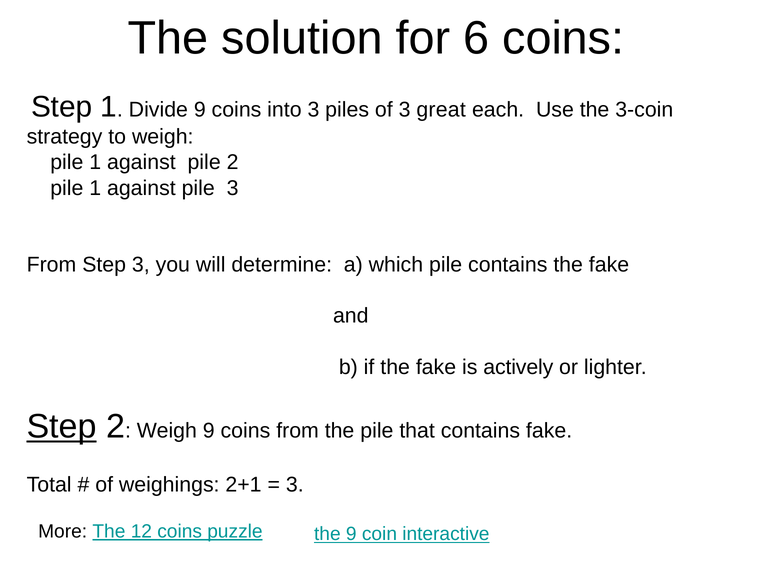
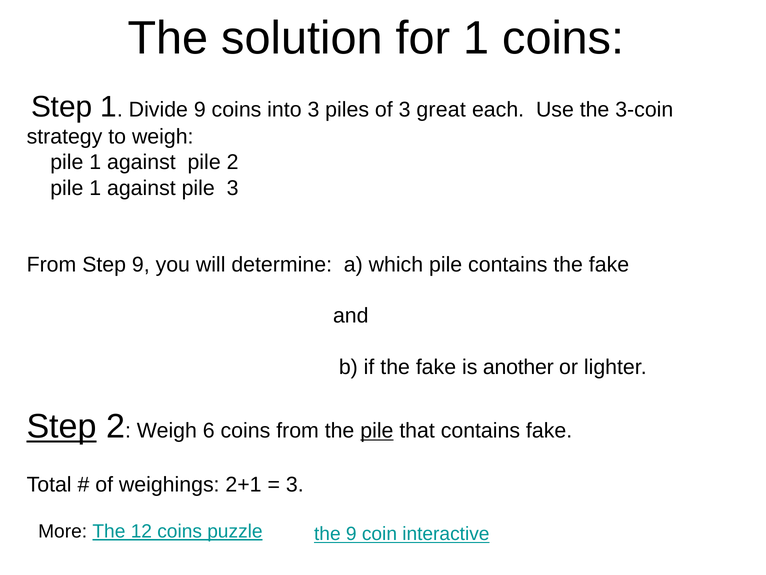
for 6: 6 -> 1
Step 3: 3 -> 9
actively: actively -> another
Weigh 9: 9 -> 6
pile at (377, 430) underline: none -> present
